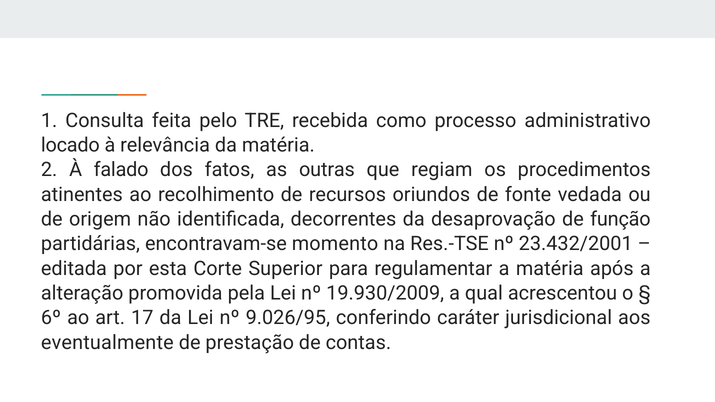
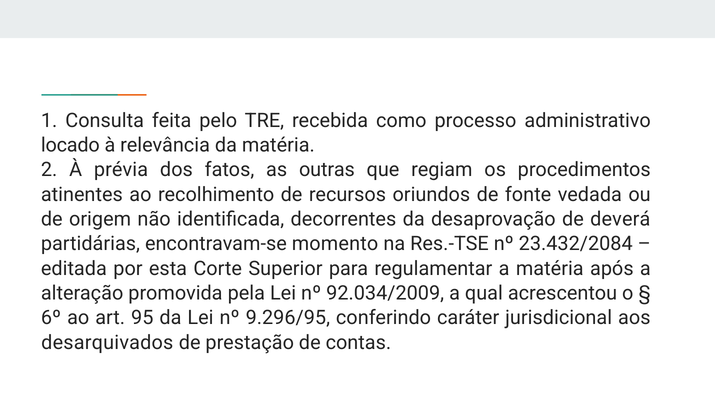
falado: falado -> prévia
função: função -> deverá
23.432/2001: 23.432/2001 -> 23.432/2084
19.930/2009: 19.930/2009 -> 92.034/2009
17: 17 -> 95
9.026/95: 9.026/95 -> 9.296/95
eventualmente: eventualmente -> desarquivados
